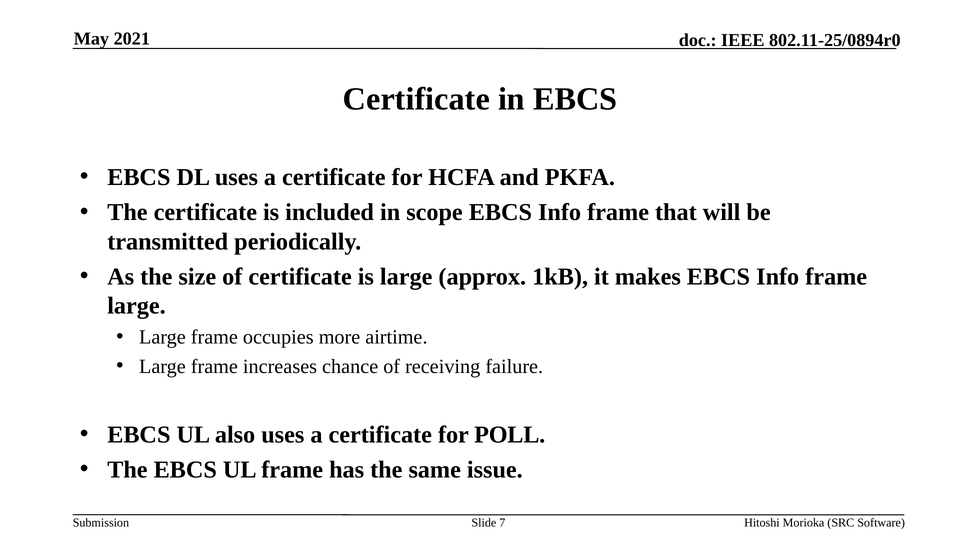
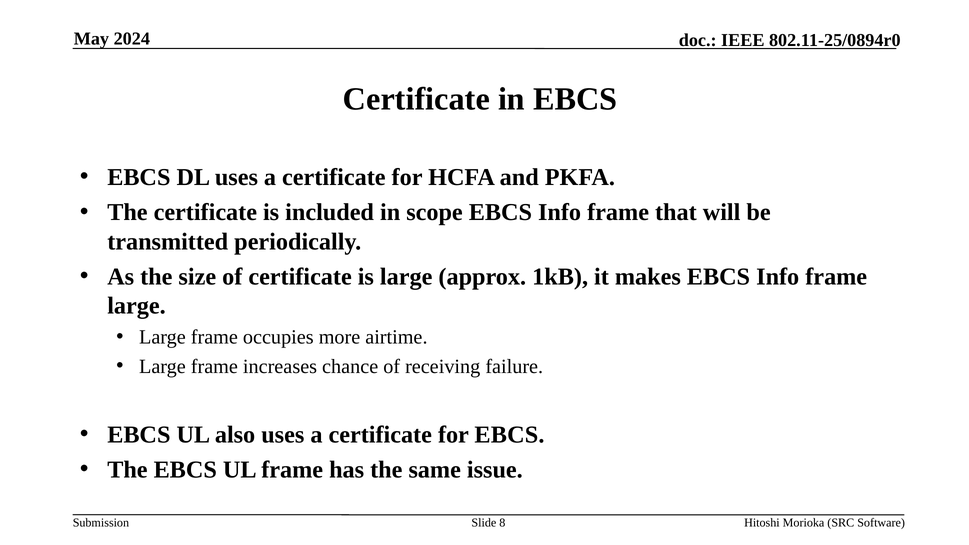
2021: 2021 -> 2024
for POLL: POLL -> EBCS
7: 7 -> 8
